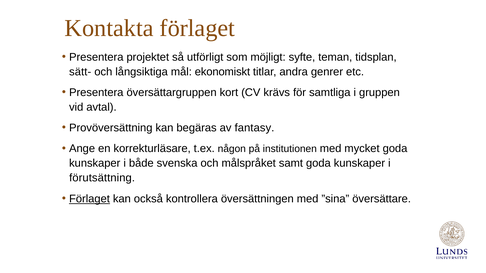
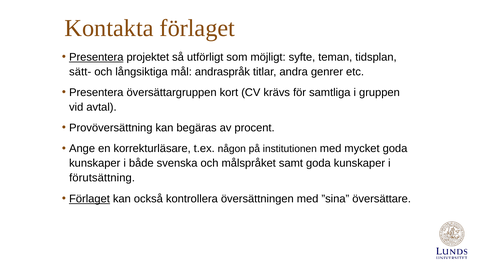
Presentera at (96, 57) underline: none -> present
ekonomiskt: ekonomiskt -> andraspråk
fantasy: fantasy -> procent
